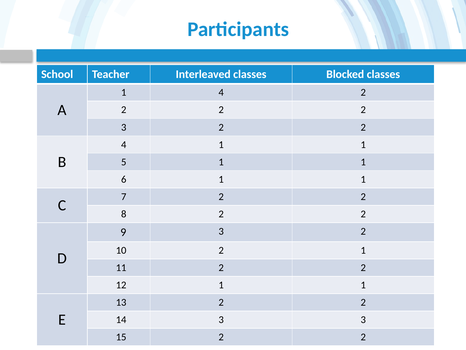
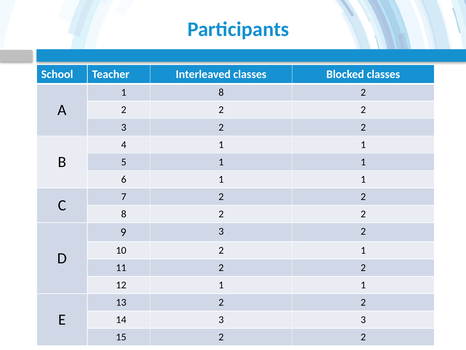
1 4: 4 -> 8
